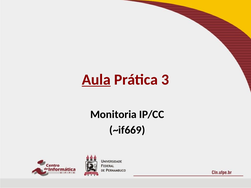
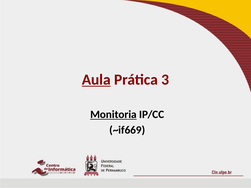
Monitoria underline: none -> present
